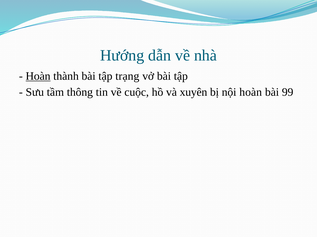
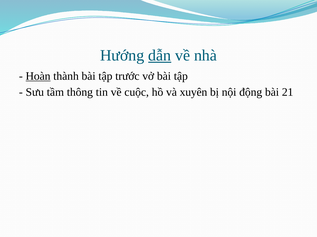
dẫn underline: none -> present
trạng: trạng -> trước
nội hoàn: hoàn -> động
99: 99 -> 21
